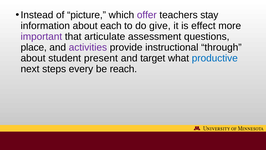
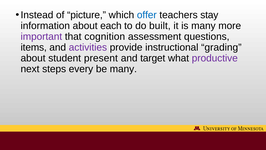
offer colour: purple -> blue
give: give -> built
is effect: effect -> many
articulate: articulate -> cognition
place: place -> items
through: through -> grading
productive colour: blue -> purple
be reach: reach -> many
